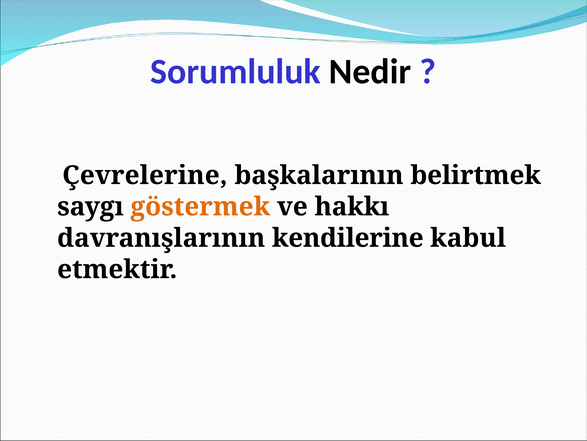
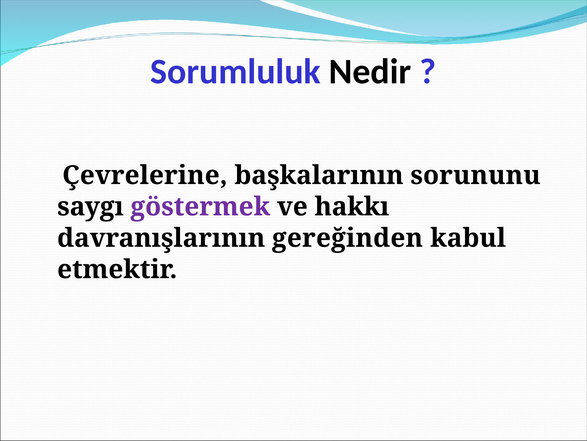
belirtmek: belirtmek -> sorununu
göstermek colour: orange -> purple
kendilerine: kendilerine -> gereğinden
